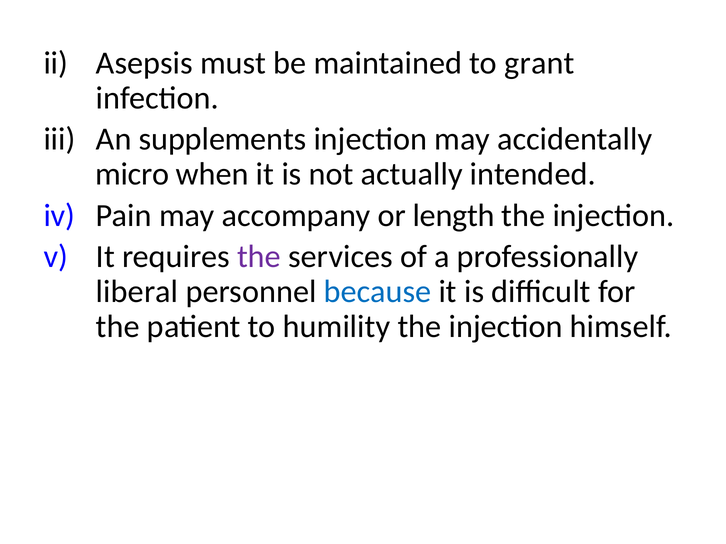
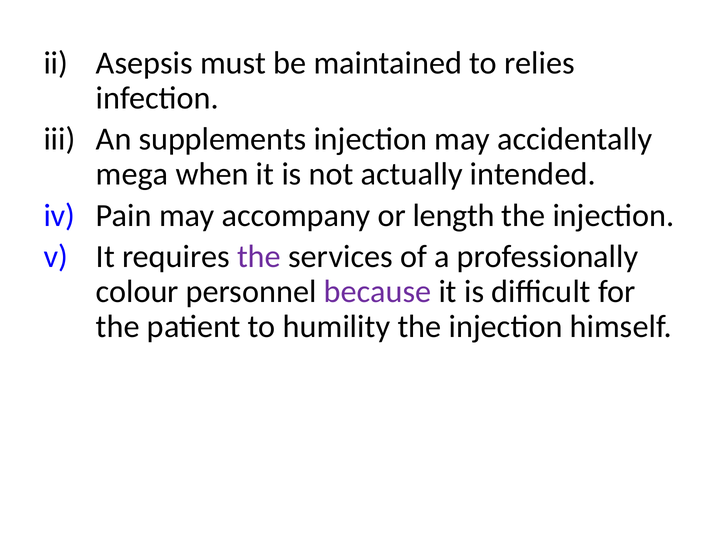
grant: grant -> relies
micro: micro -> mega
liberal: liberal -> colour
because colour: blue -> purple
